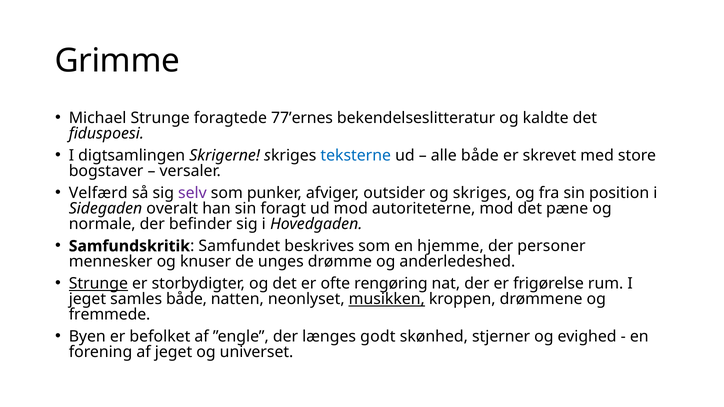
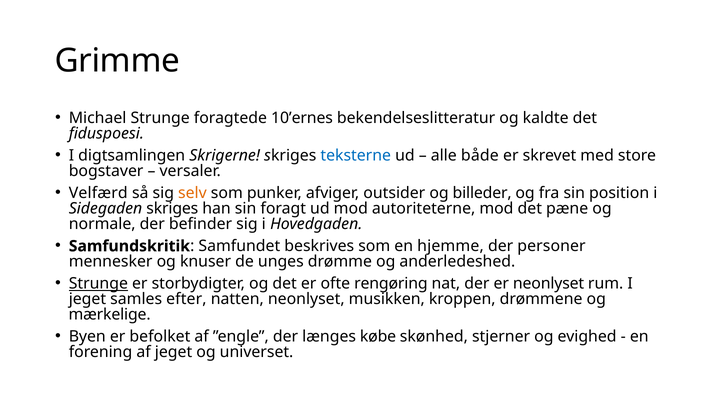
77’ernes: 77’ernes -> 10’ernes
selv colour: purple -> orange
og skriges: skriges -> billeder
Sidegaden overalt: overalt -> skriges
er frigørelse: frigørelse -> neonlyset
samles både: både -> efter
musikken underline: present -> none
fremmede: fremmede -> mærkelige
godt: godt -> købe
